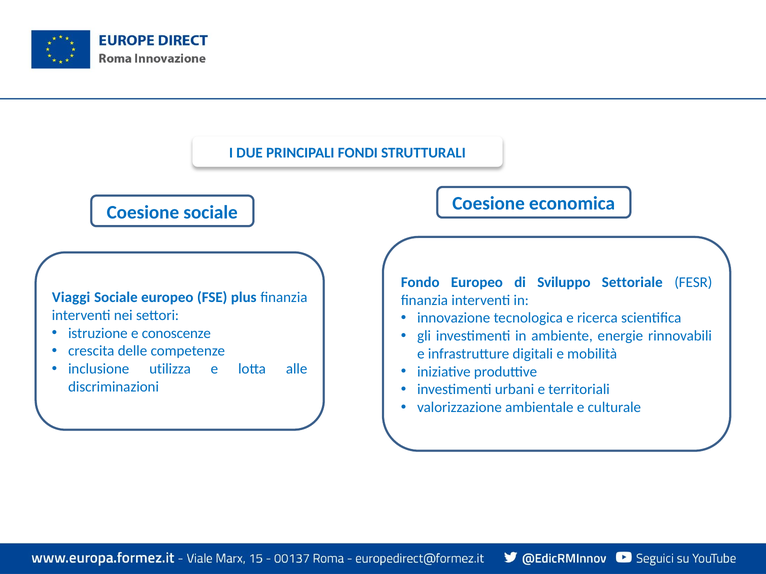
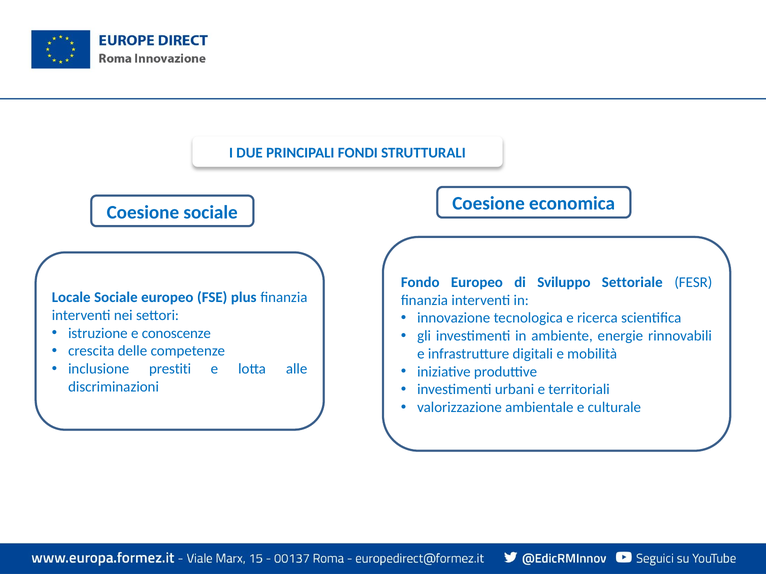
Viaggi: Viaggi -> Locale
utilizza: utilizza -> prestiti
